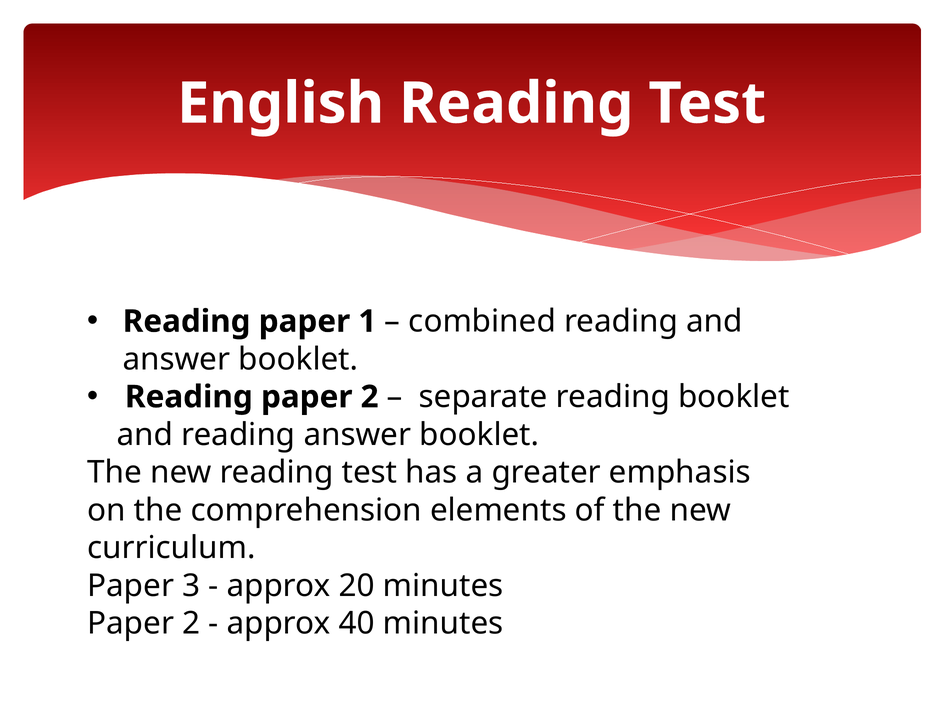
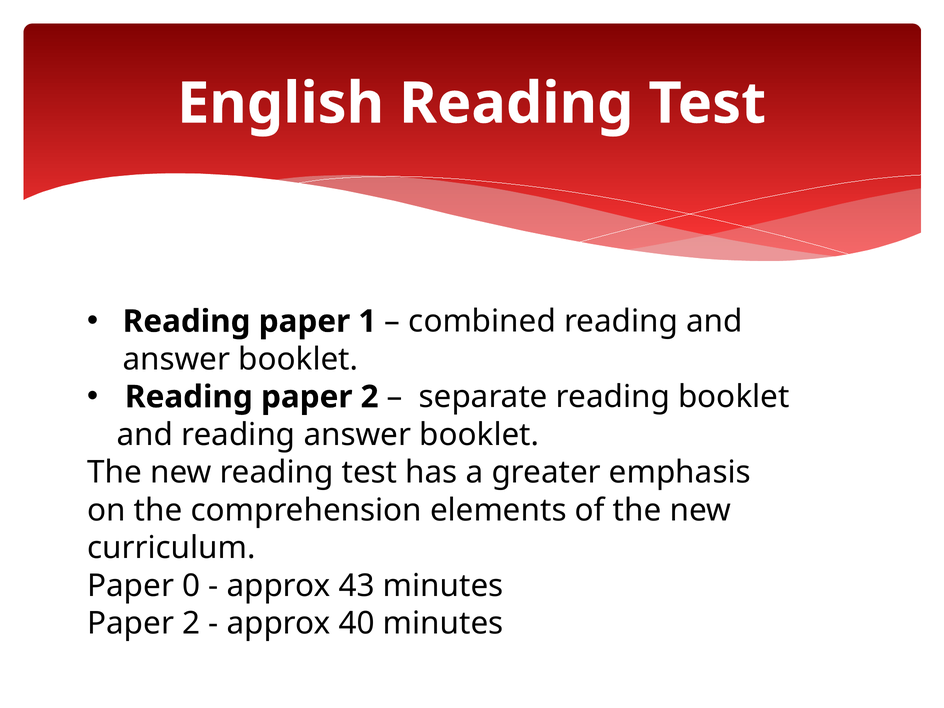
3: 3 -> 0
20: 20 -> 43
